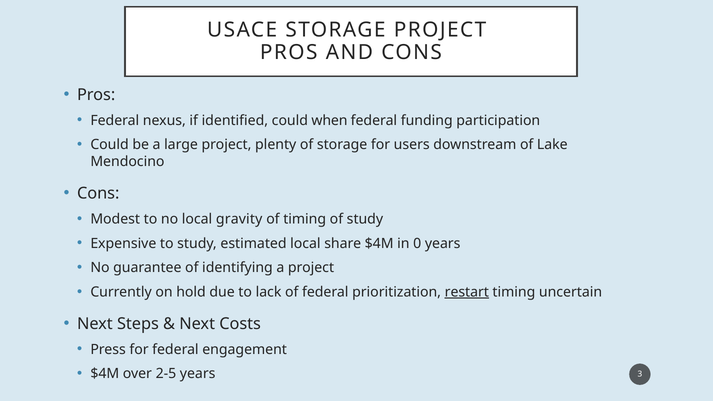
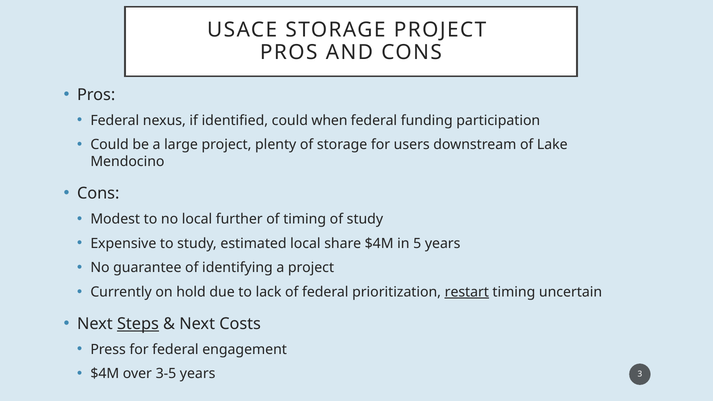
gravity: gravity -> further
0: 0 -> 5
Steps underline: none -> present
2-5: 2-5 -> 3-5
